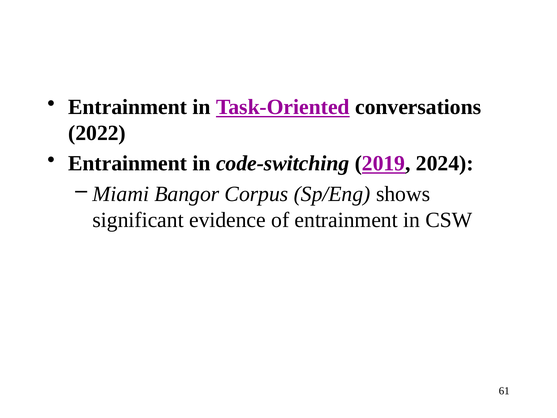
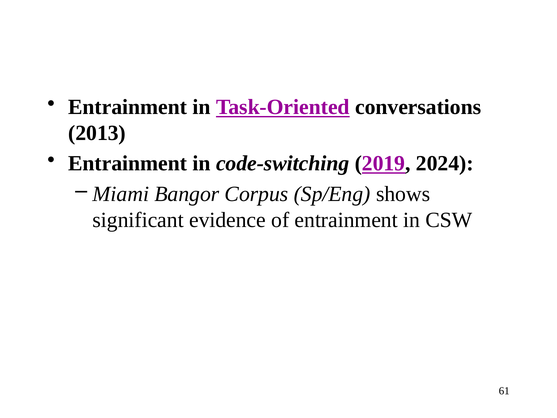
2022: 2022 -> 2013
